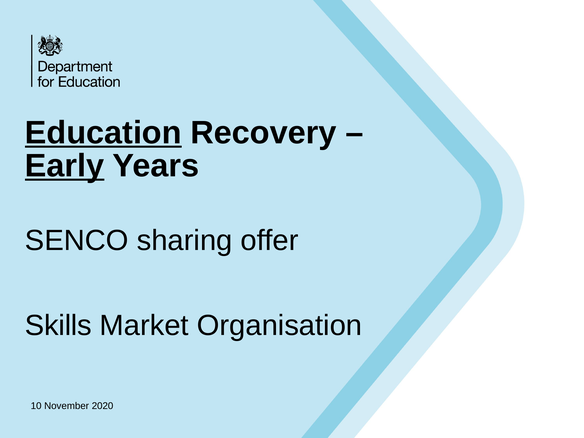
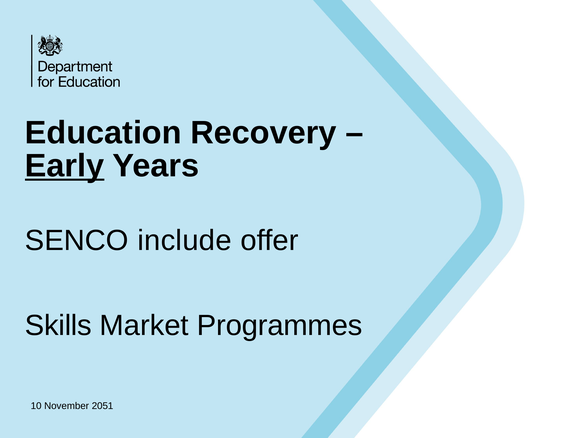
Education underline: present -> none
sharing: sharing -> include
Organisation: Organisation -> Programmes
2020: 2020 -> 2051
